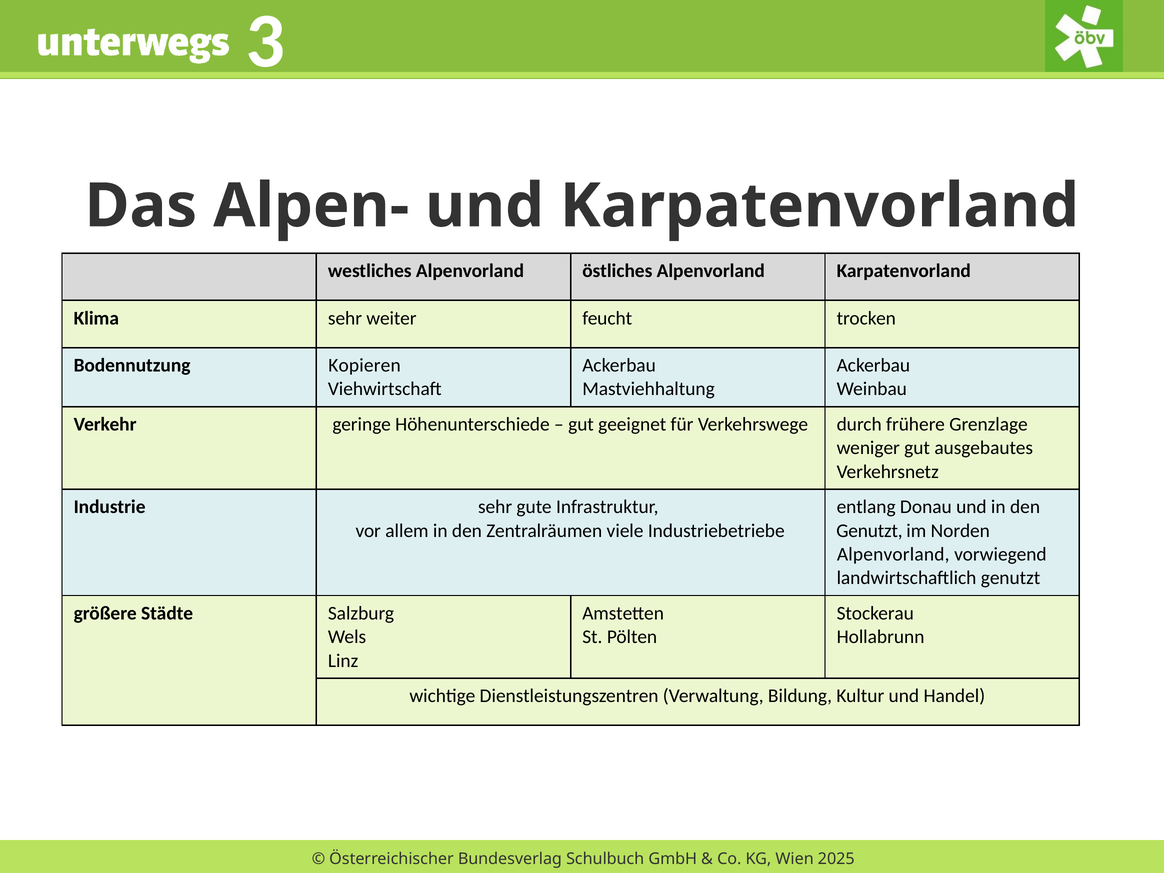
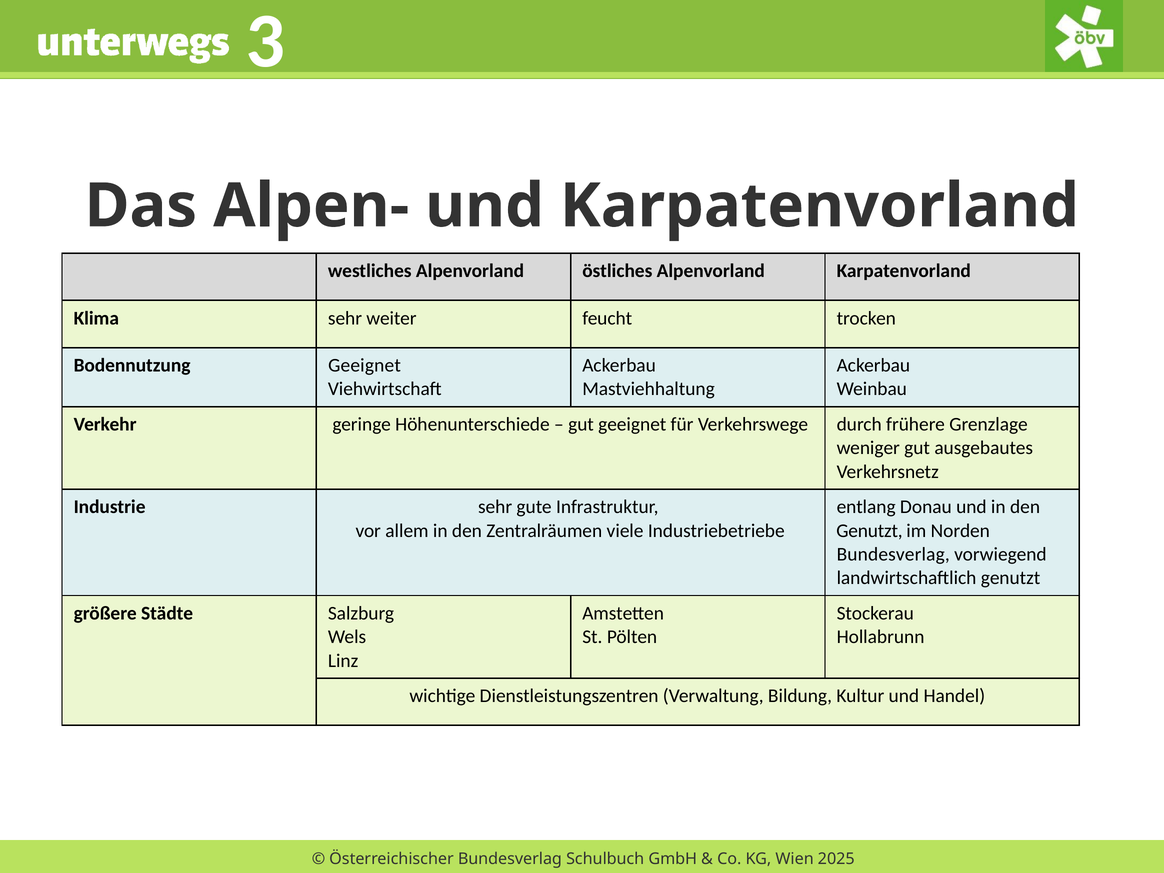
Bodennutzung Kopieren: Kopieren -> Geeignet
Alpenvorland at (893, 554): Alpenvorland -> Bundesverlag
